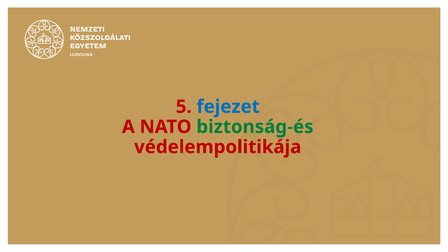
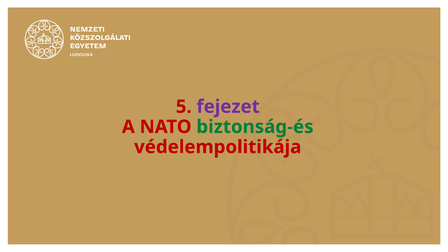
fejezet colour: blue -> purple
